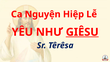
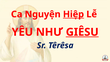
Hiệp underline: none -> present
